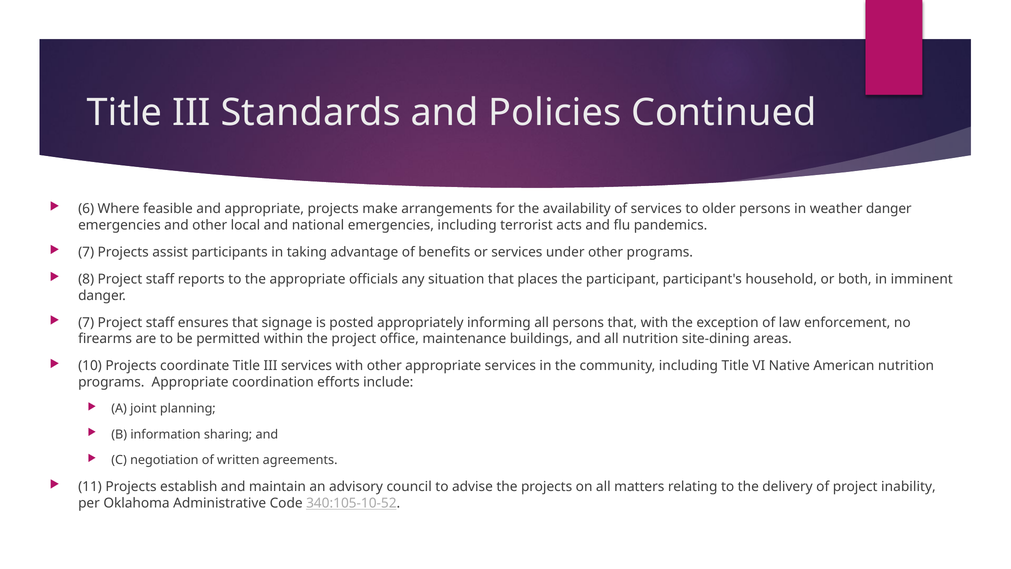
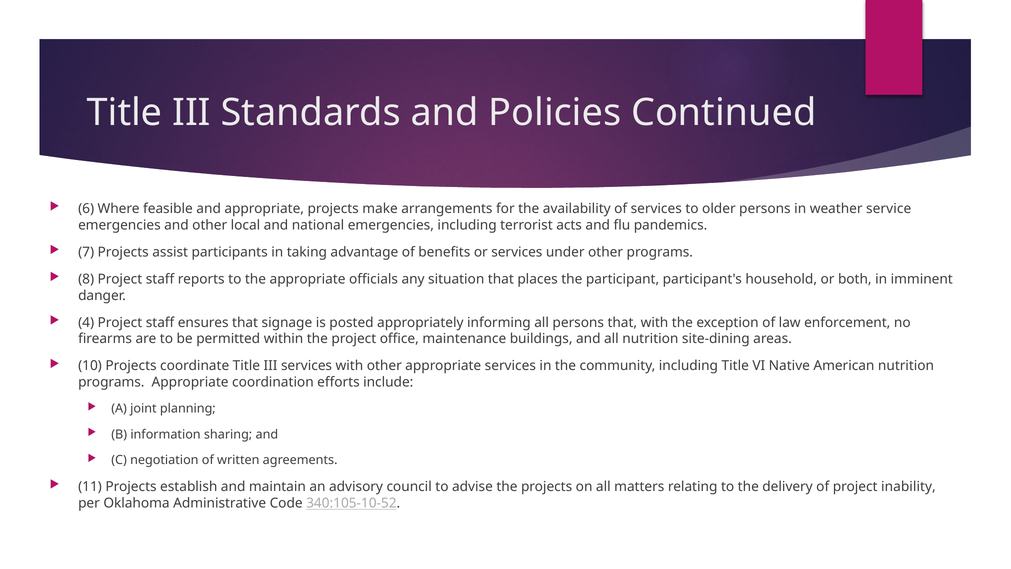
weather danger: danger -> service
7 at (86, 322): 7 -> 4
